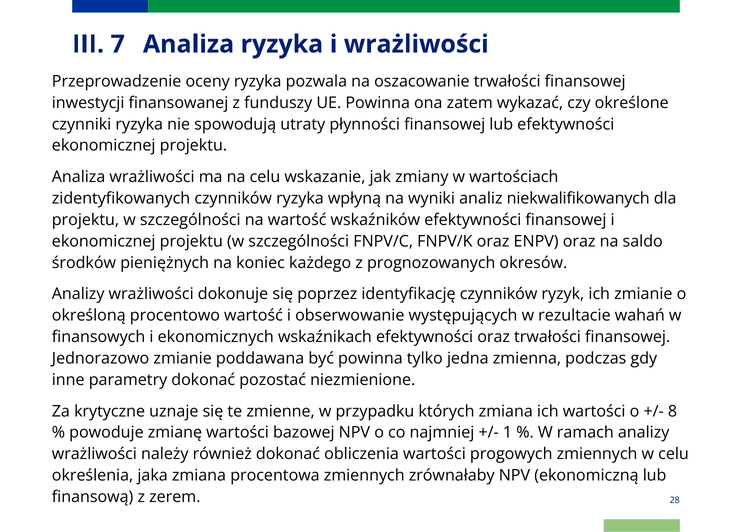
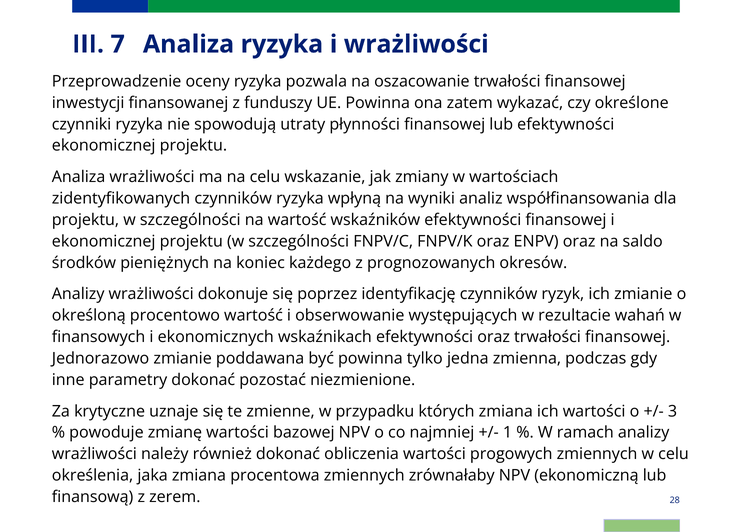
niekwalifikowanych: niekwalifikowanych -> współfinansowania
8: 8 -> 3
